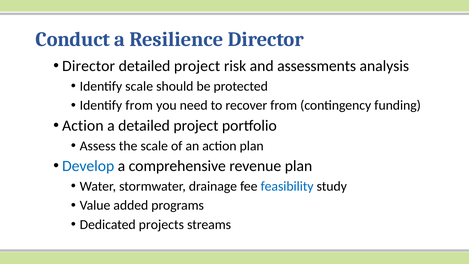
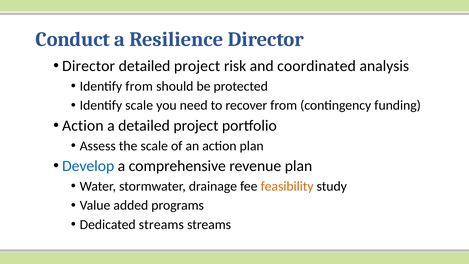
assessments: assessments -> coordinated
Identify scale: scale -> from
Identify from: from -> scale
feasibility colour: blue -> orange
Dedicated projects: projects -> streams
